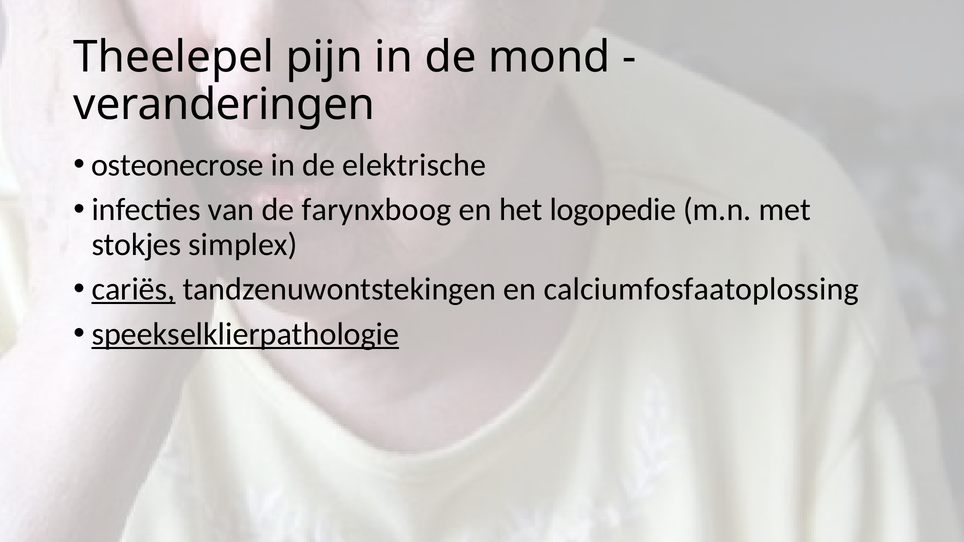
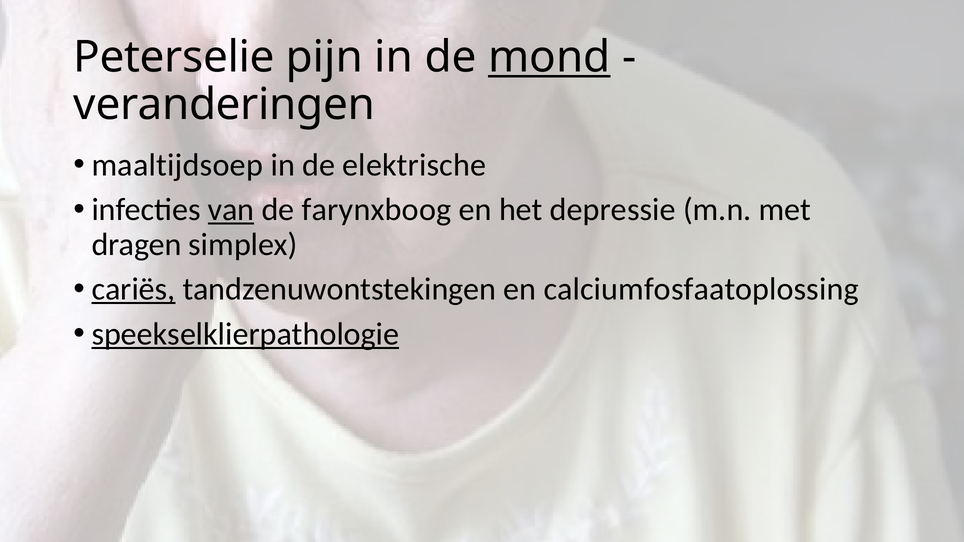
Theelepel: Theelepel -> Peterselie
mond underline: none -> present
osteonecrose: osteonecrose -> maaltijdsoep
van underline: none -> present
logopedie: logopedie -> depressie
stokjes: stokjes -> dragen
